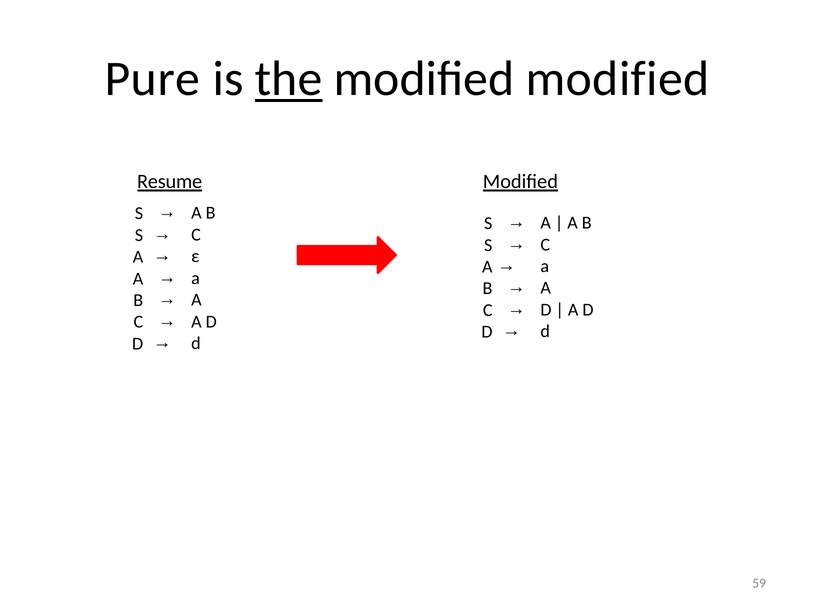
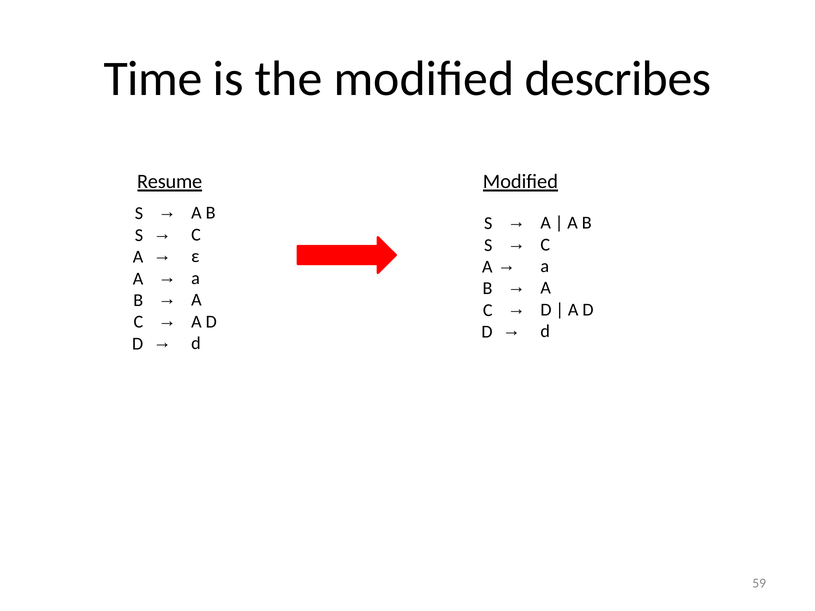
Pure: Pure -> Time
the underline: present -> none
modified modified: modified -> describes
